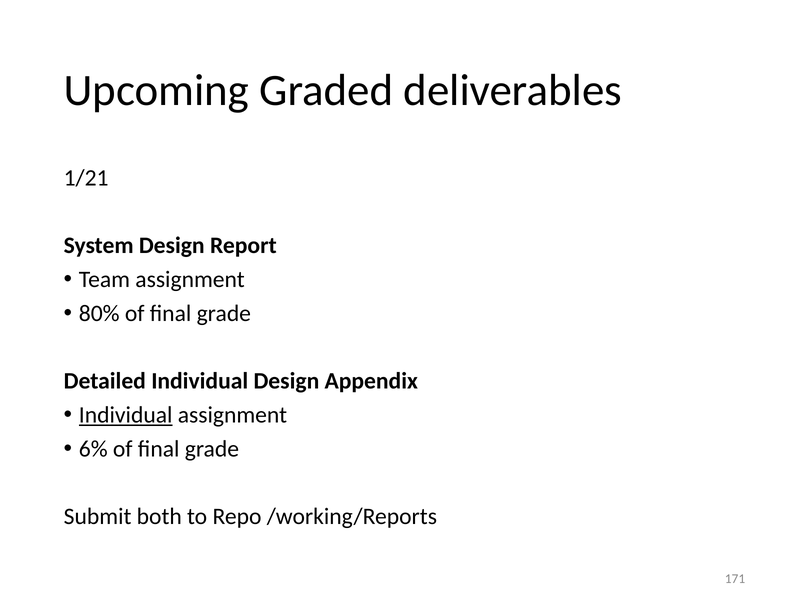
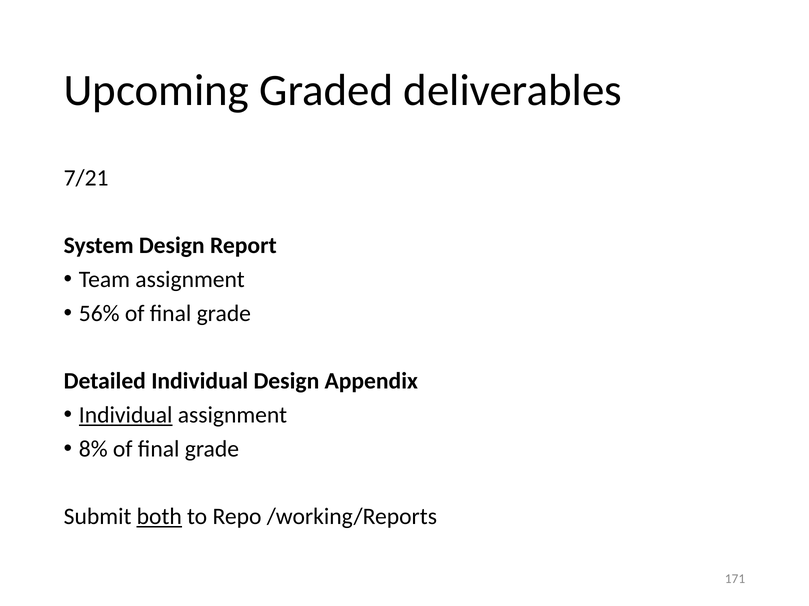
1/21: 1/21 -> 7/21
80%: 80% -> 56%
6%: 6% -> 8%
both underline: none -> present
